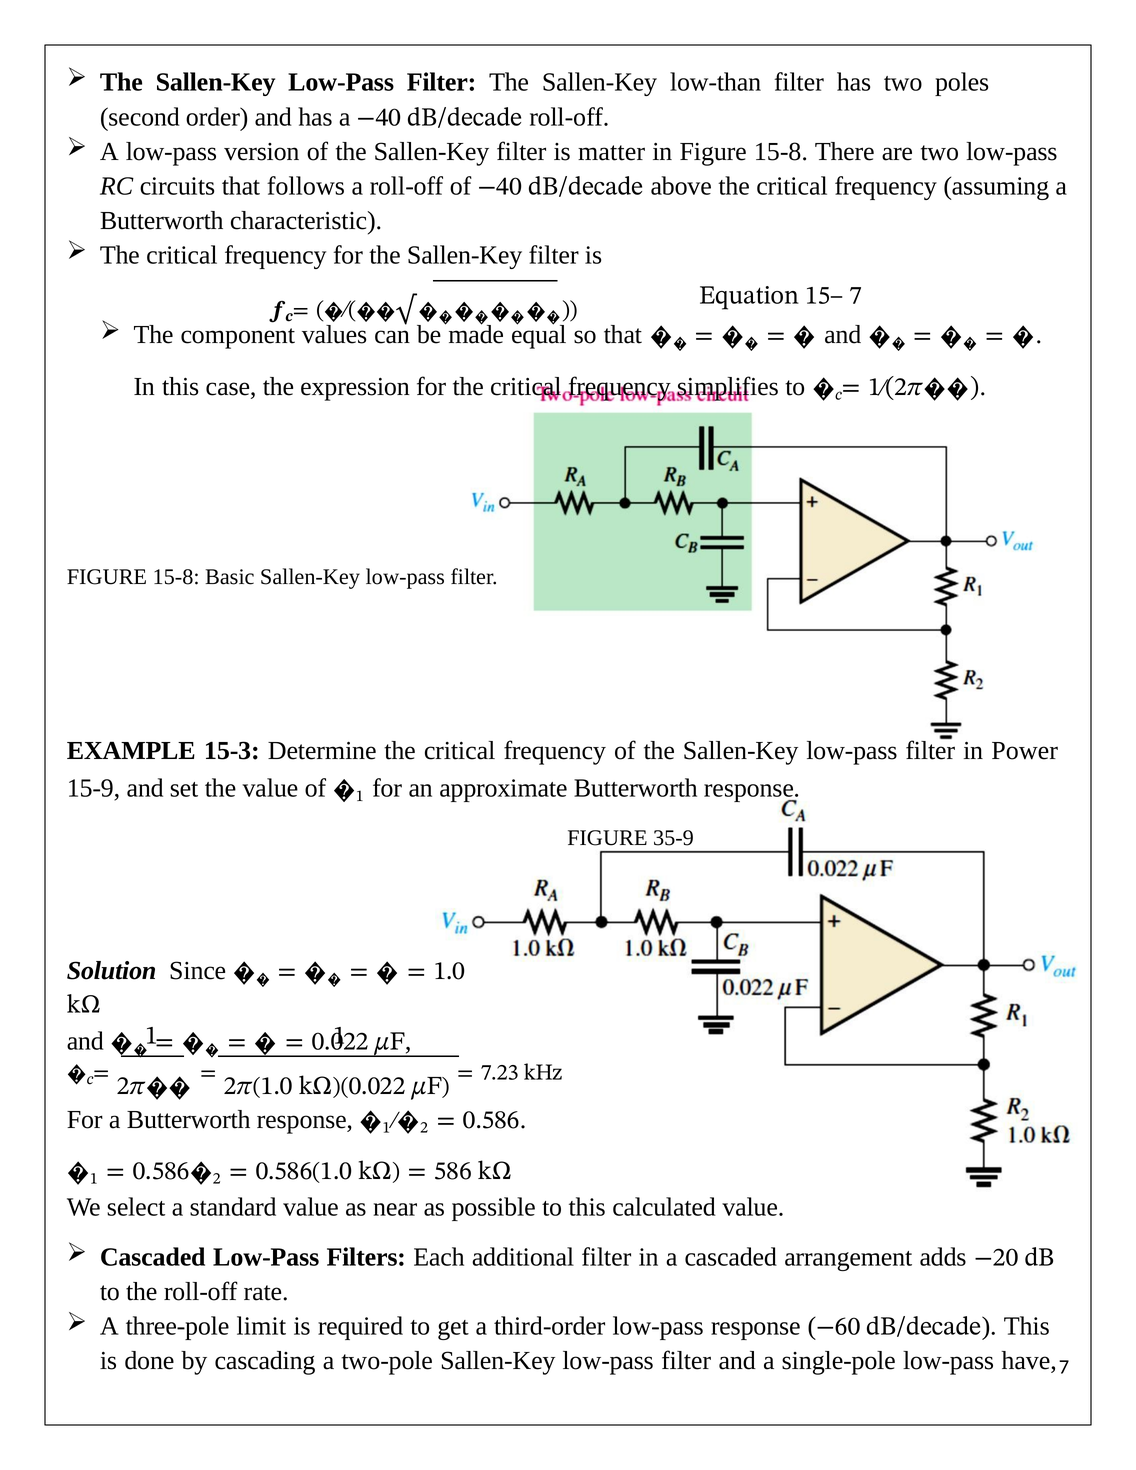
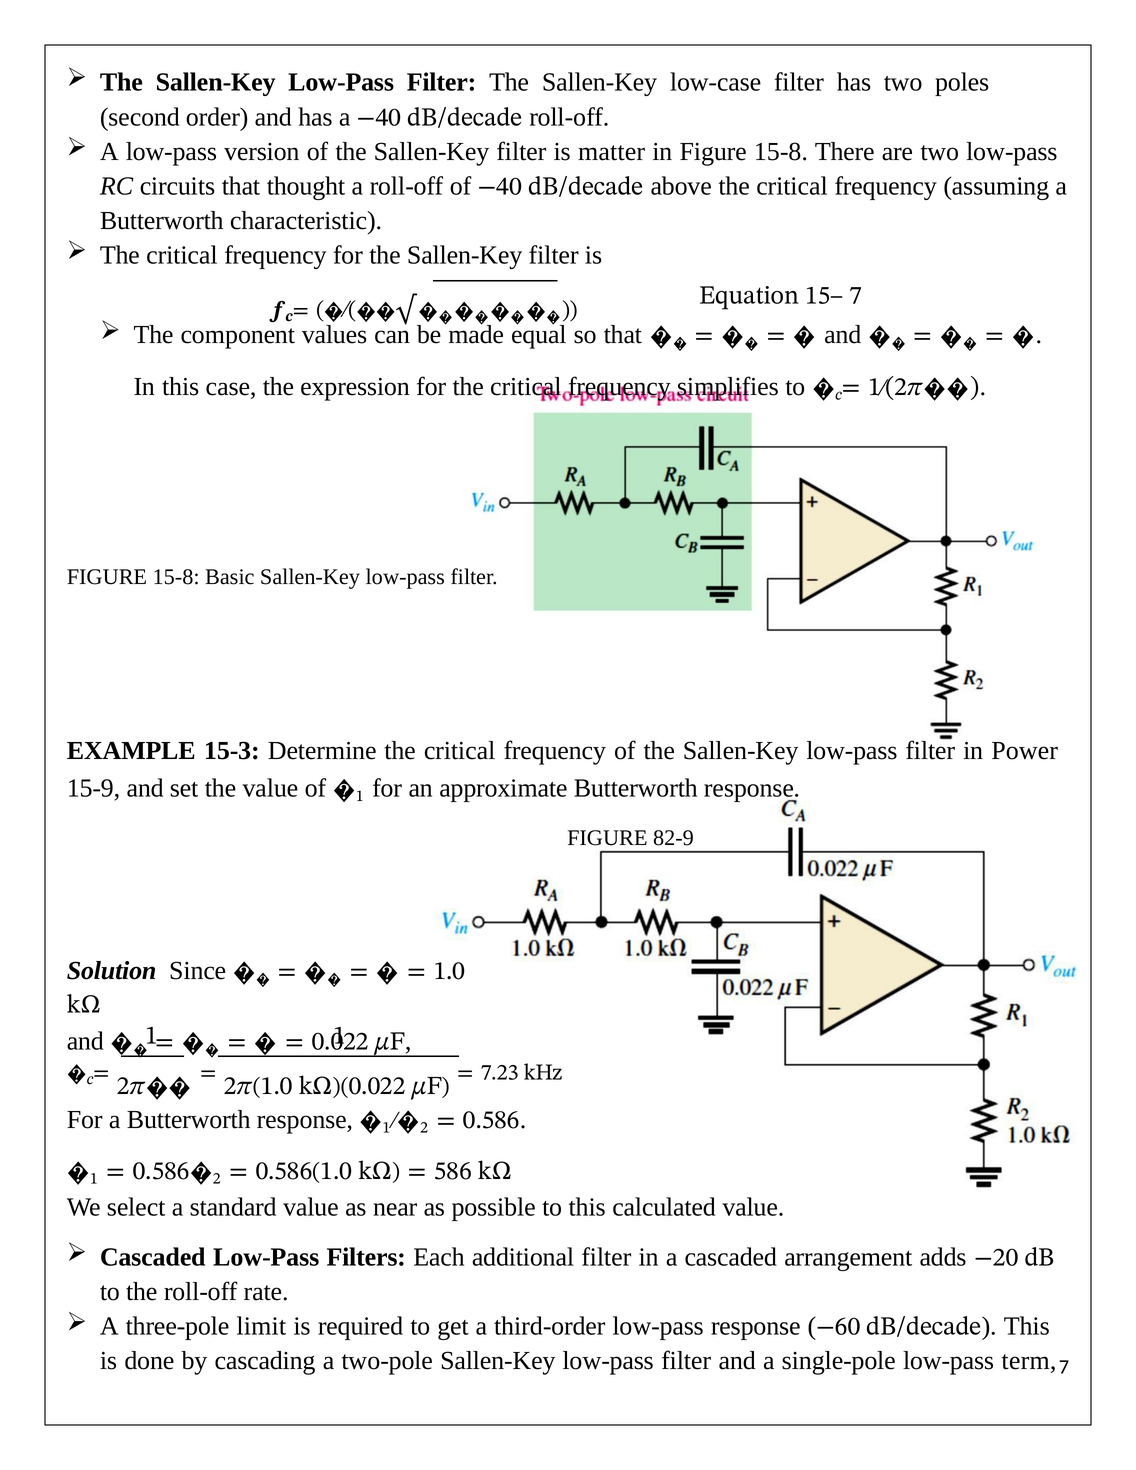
low-than: low-than -> low-case
follows: follows -> thought
35-9: 35-9 -> 82-9
have: have -> term
